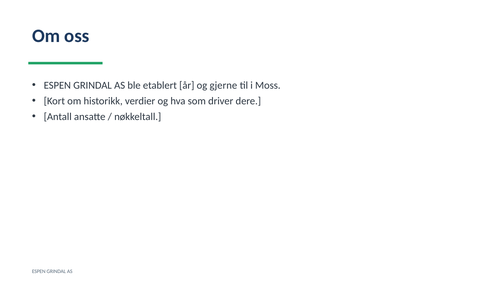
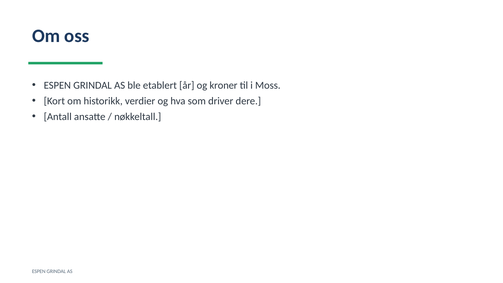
gjerne: gjerne -> kroner
